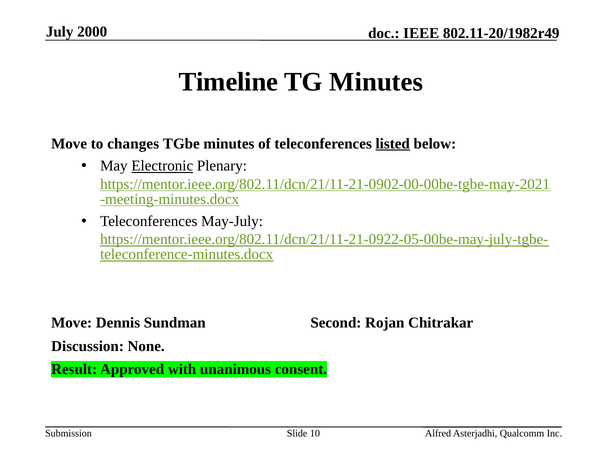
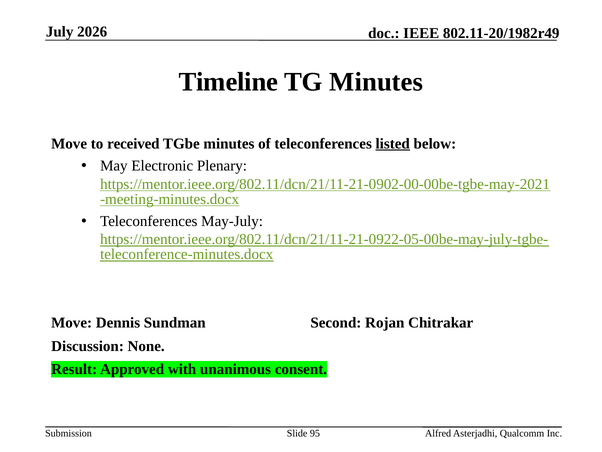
2000: 2000 -> 2026
changes: changes -> received
Electronic underline: present -> none
10: 10 -> 95
